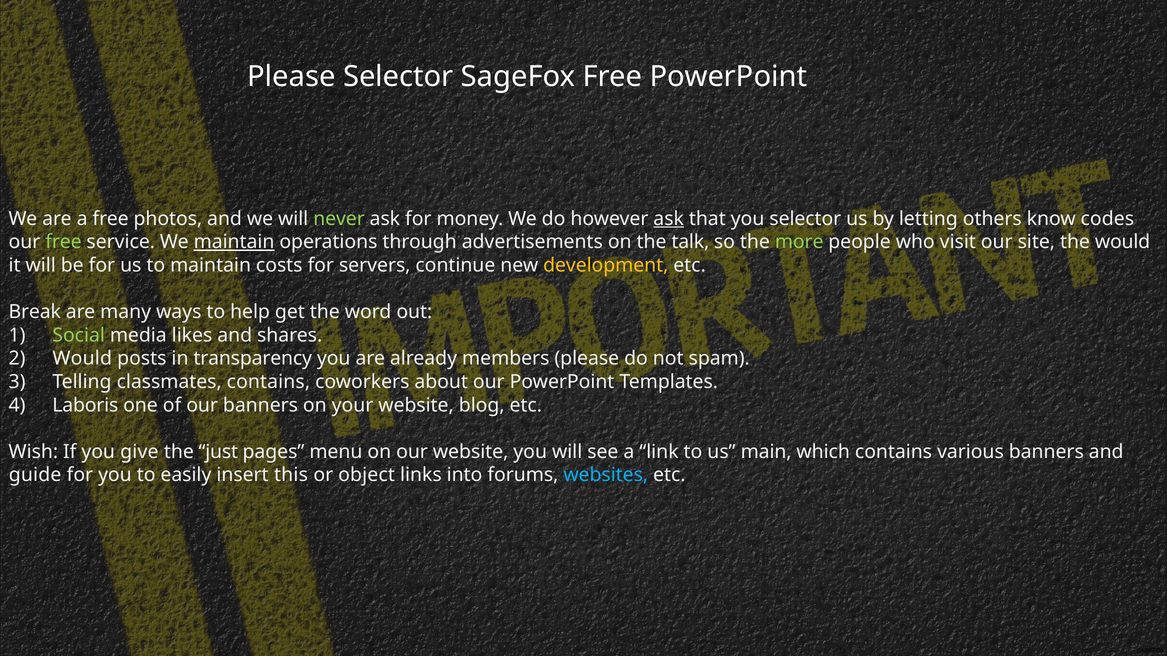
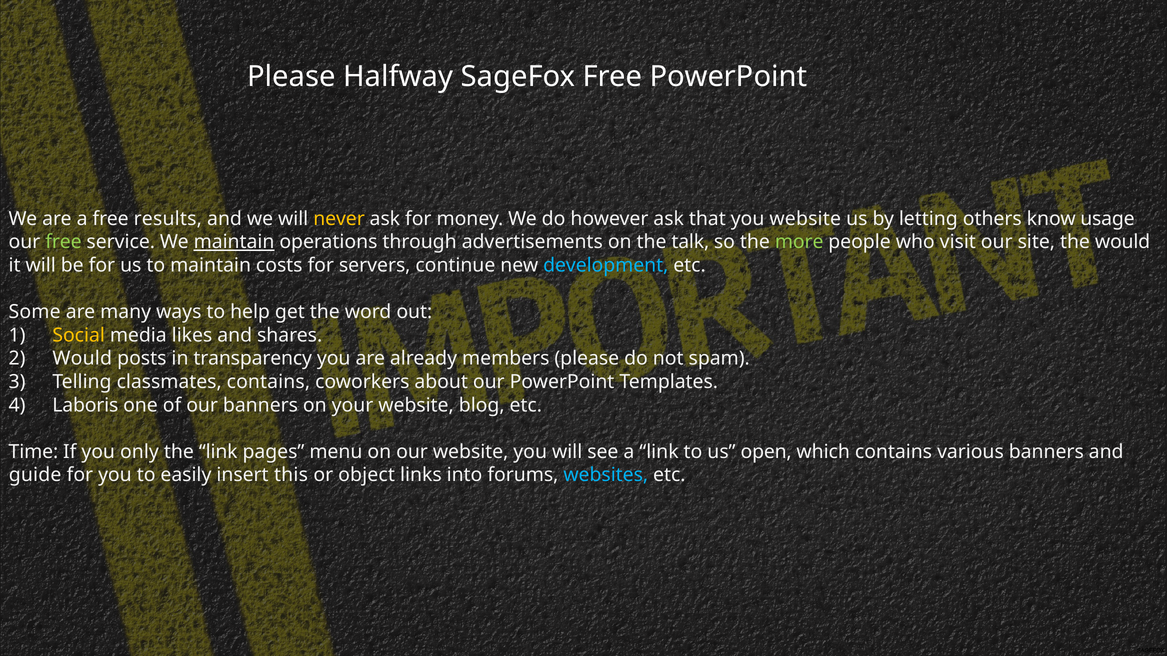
Please Selector: Selector -> Halfway
photos: photos -> results
never colour: light green -> yellow
ask at (669, 219) underline: present -> none
you selector: selector -> website
codes: codes -> usage
development colour: yellow -> light blue
Break: Break -> Some
Social colour: light green -> yellow
Wish: Wish -> Time
give: give -> only
the just: just -> link
main: main -> open
